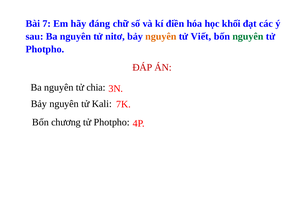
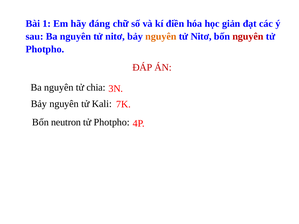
7: 7 -> 1
khối: khối -> giản
Viết at (201, 37): Viết -> Nitơ
nguyên at (248, 37) colour: green -> red
chương: chương -> neutron
